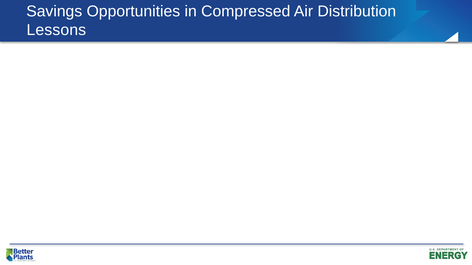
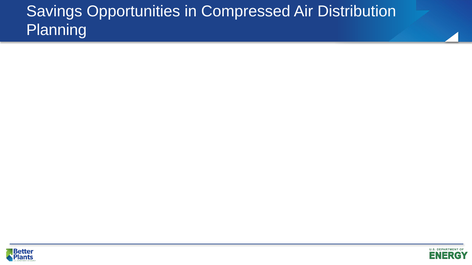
Lessons: Lessons -> Planning
